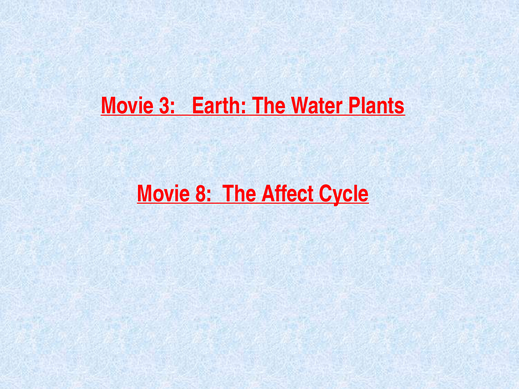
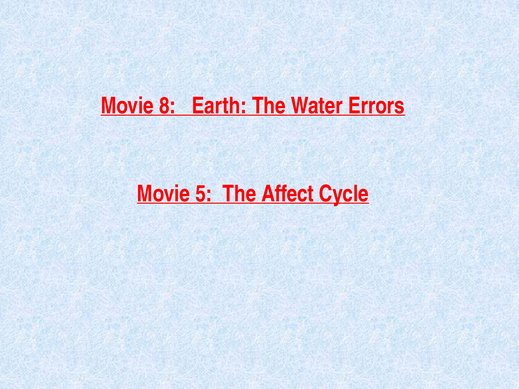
3: 3 -> 8
Plants: Plants -> Errors
8: 8 -> 5
